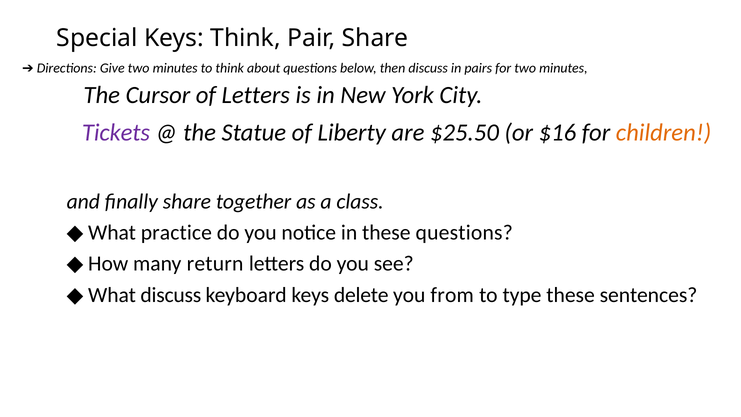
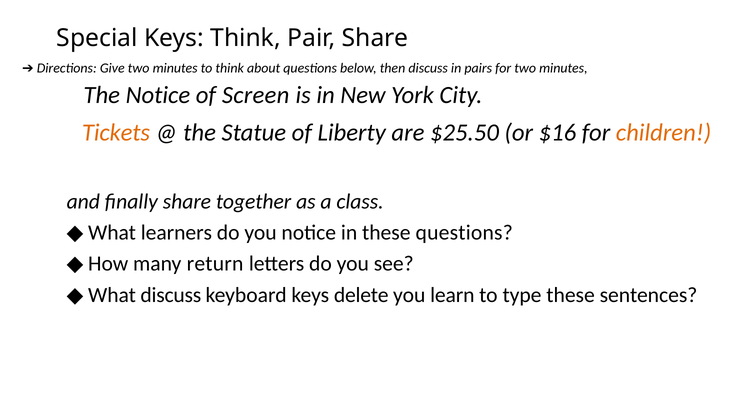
The Cursor: Cursor -> Notice
of Letters: Letters -> Screen
Tickets colour: purple -> orange
practice: practice -> learners
from: from -> learn
